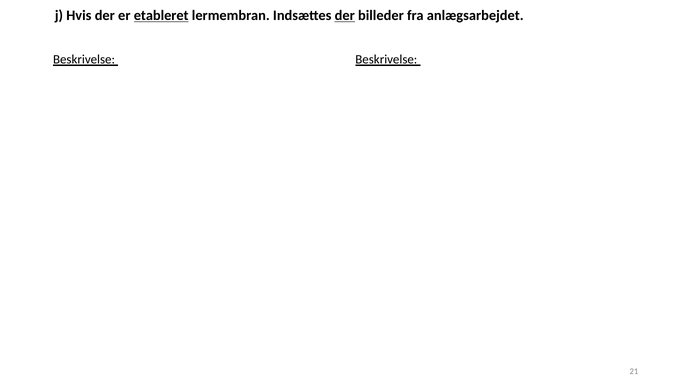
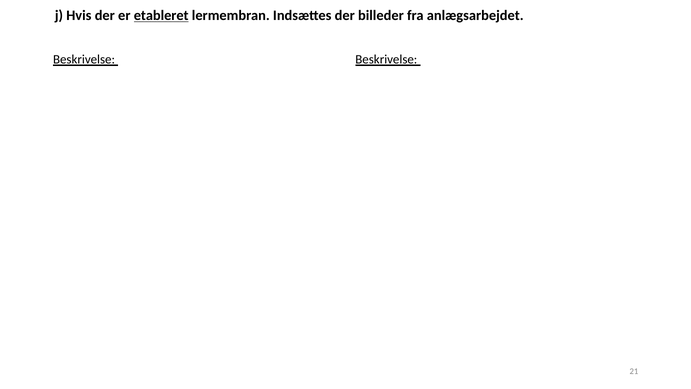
der at (345, 16) underline: present -> none
